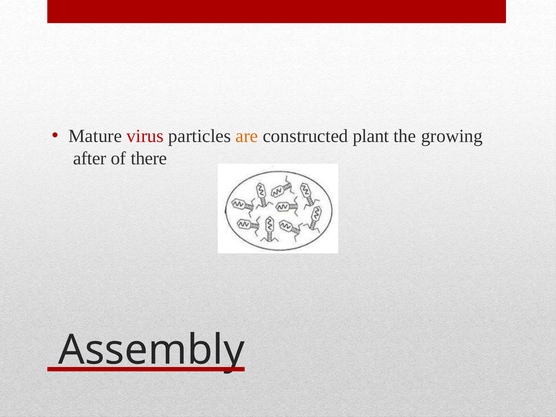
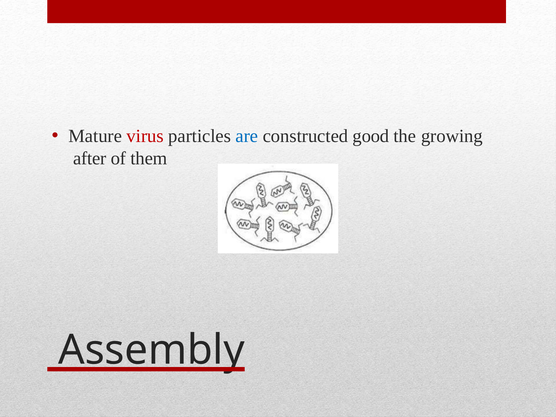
are colour: orange -> blue
plant: plant -> good
there: there -> them
